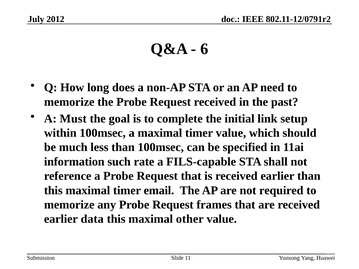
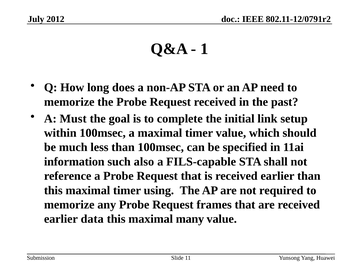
6: 6 -> 1
rate: rate -> also
email: email -> using
other: other -> many
